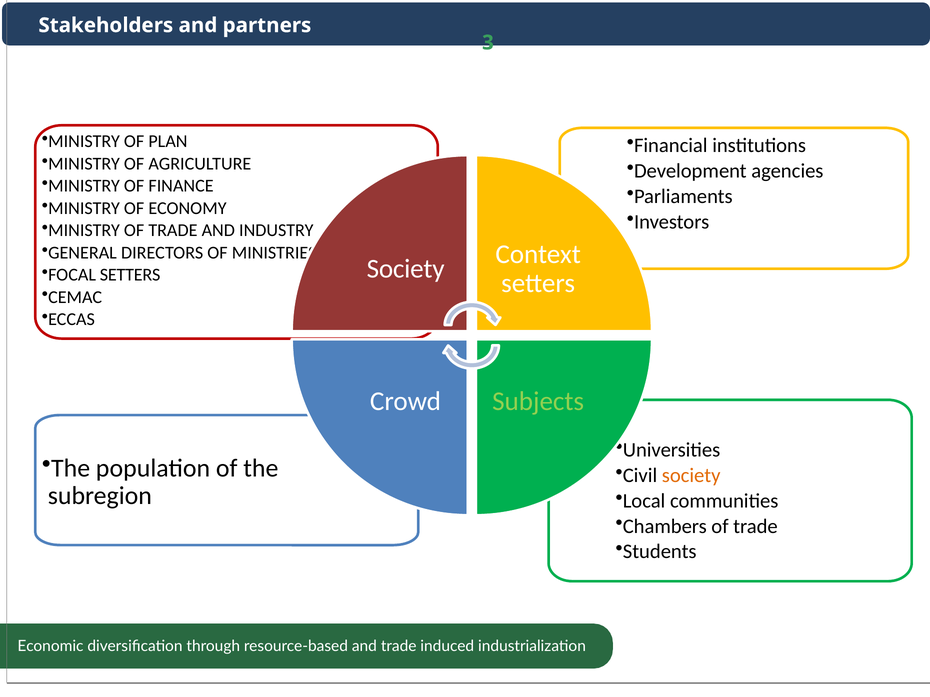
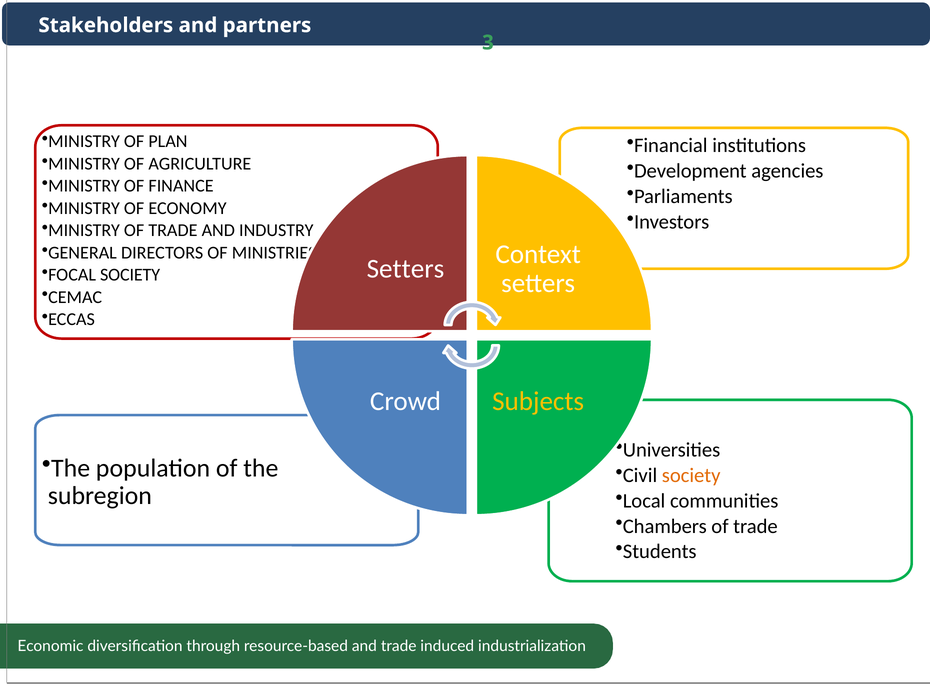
Society at (406, 269): Society -> Setters
FOCAL SETTERS: SETTERS -> SOCIETY
Subjects colour: light green -> yellow
